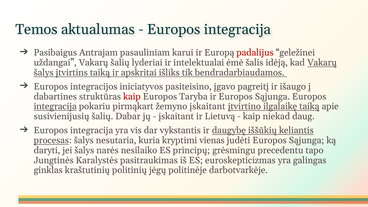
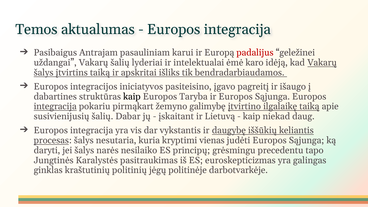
šalis: šalis -> karo
kaip at (132, 97) colour: red -> black
žemyno įskaitant: įskaitant -> galimybę
